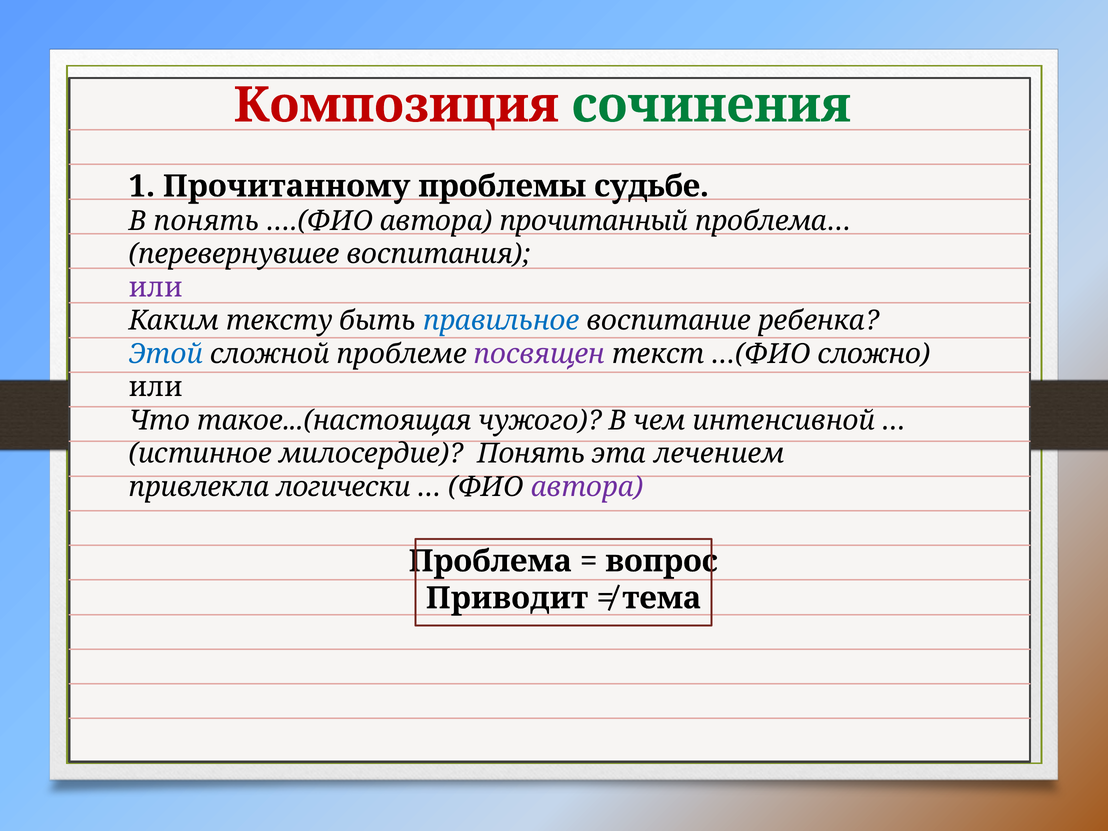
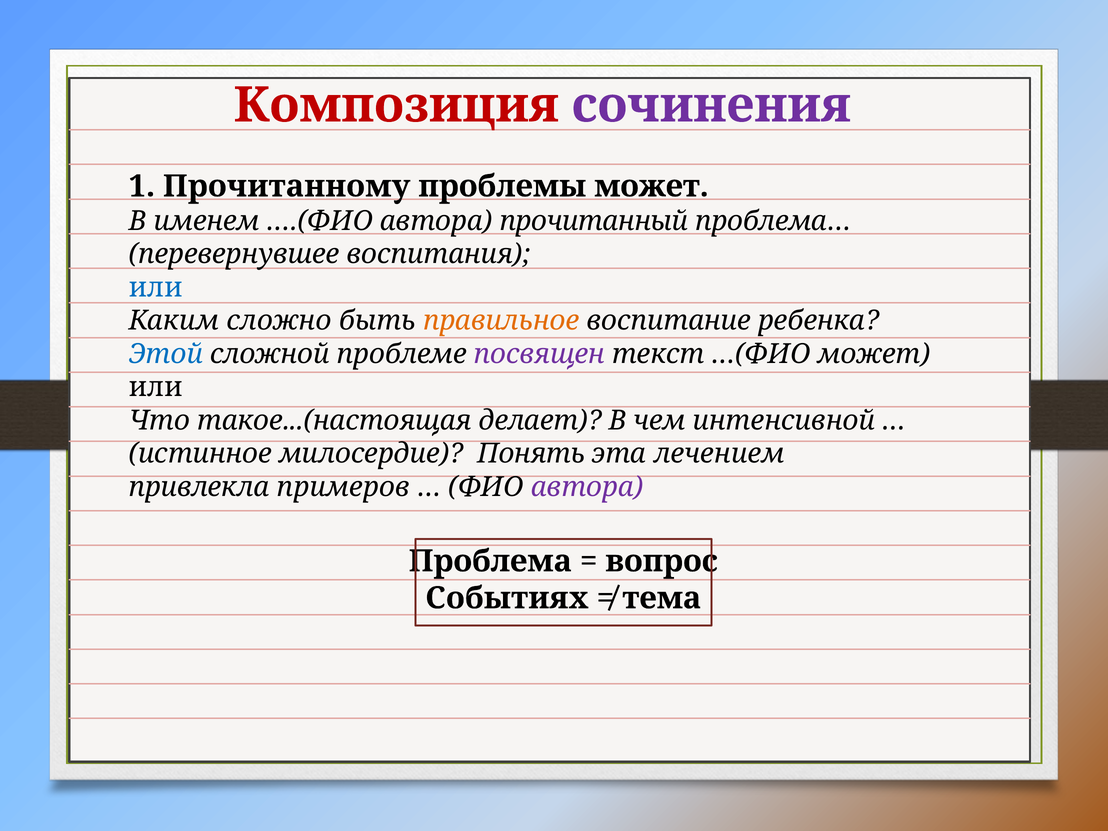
сочинения colour: green -> purple
проблемы судьбе: судьбе -> может
В понять: понять -> именем
или at (156, 288) colour: purple -> blue
тексту: тексту -> сложно
правильное colour: blue -> orange
…(ФИО сложно: сложно -> может
чужого: чужого -> делает
логически: логически -> примеров
Приводит: Приводит -> Событиях
